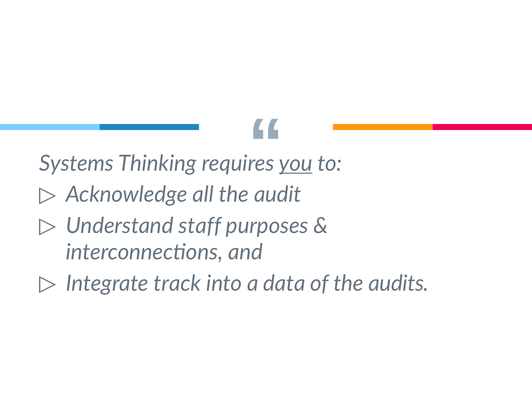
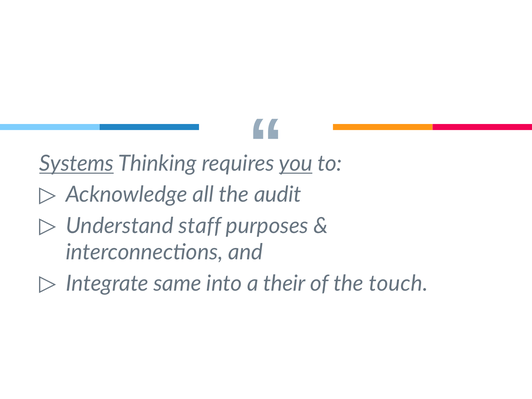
Systems underline: none -> present
track: track -> same
data: data -> their
audits: audits -> touch
